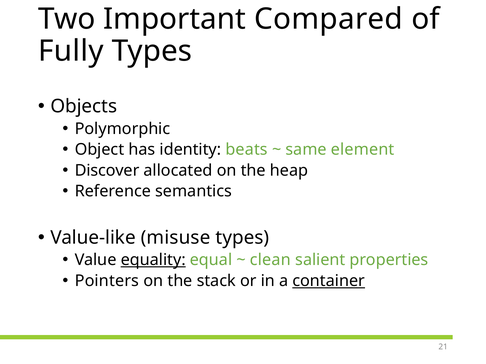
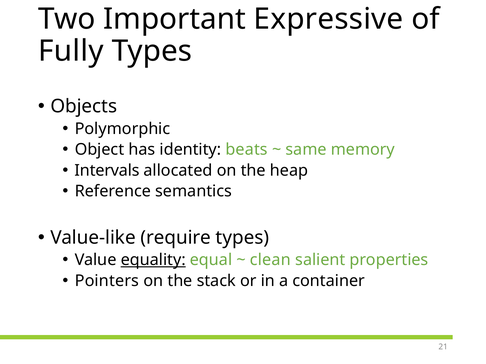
Compared: Compared -> Expressive
element: element -> memory
Discover: Discover -> Intervals
misuse: misuse -> require
container underline: present -> none
